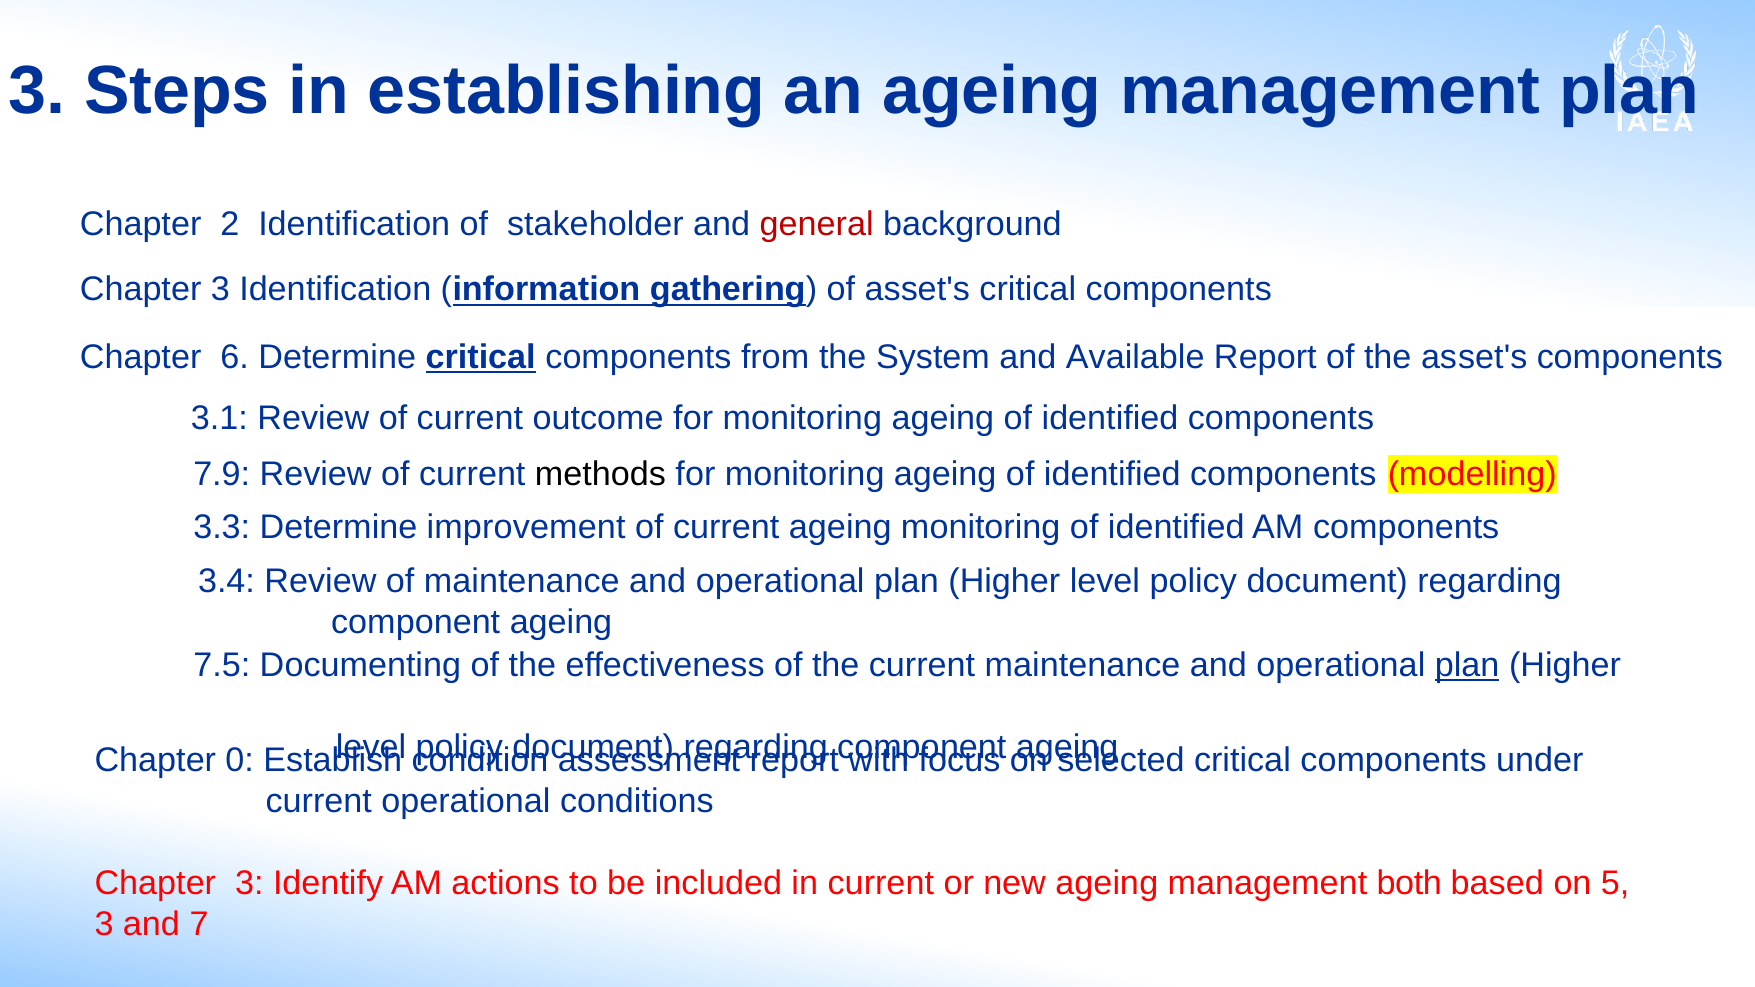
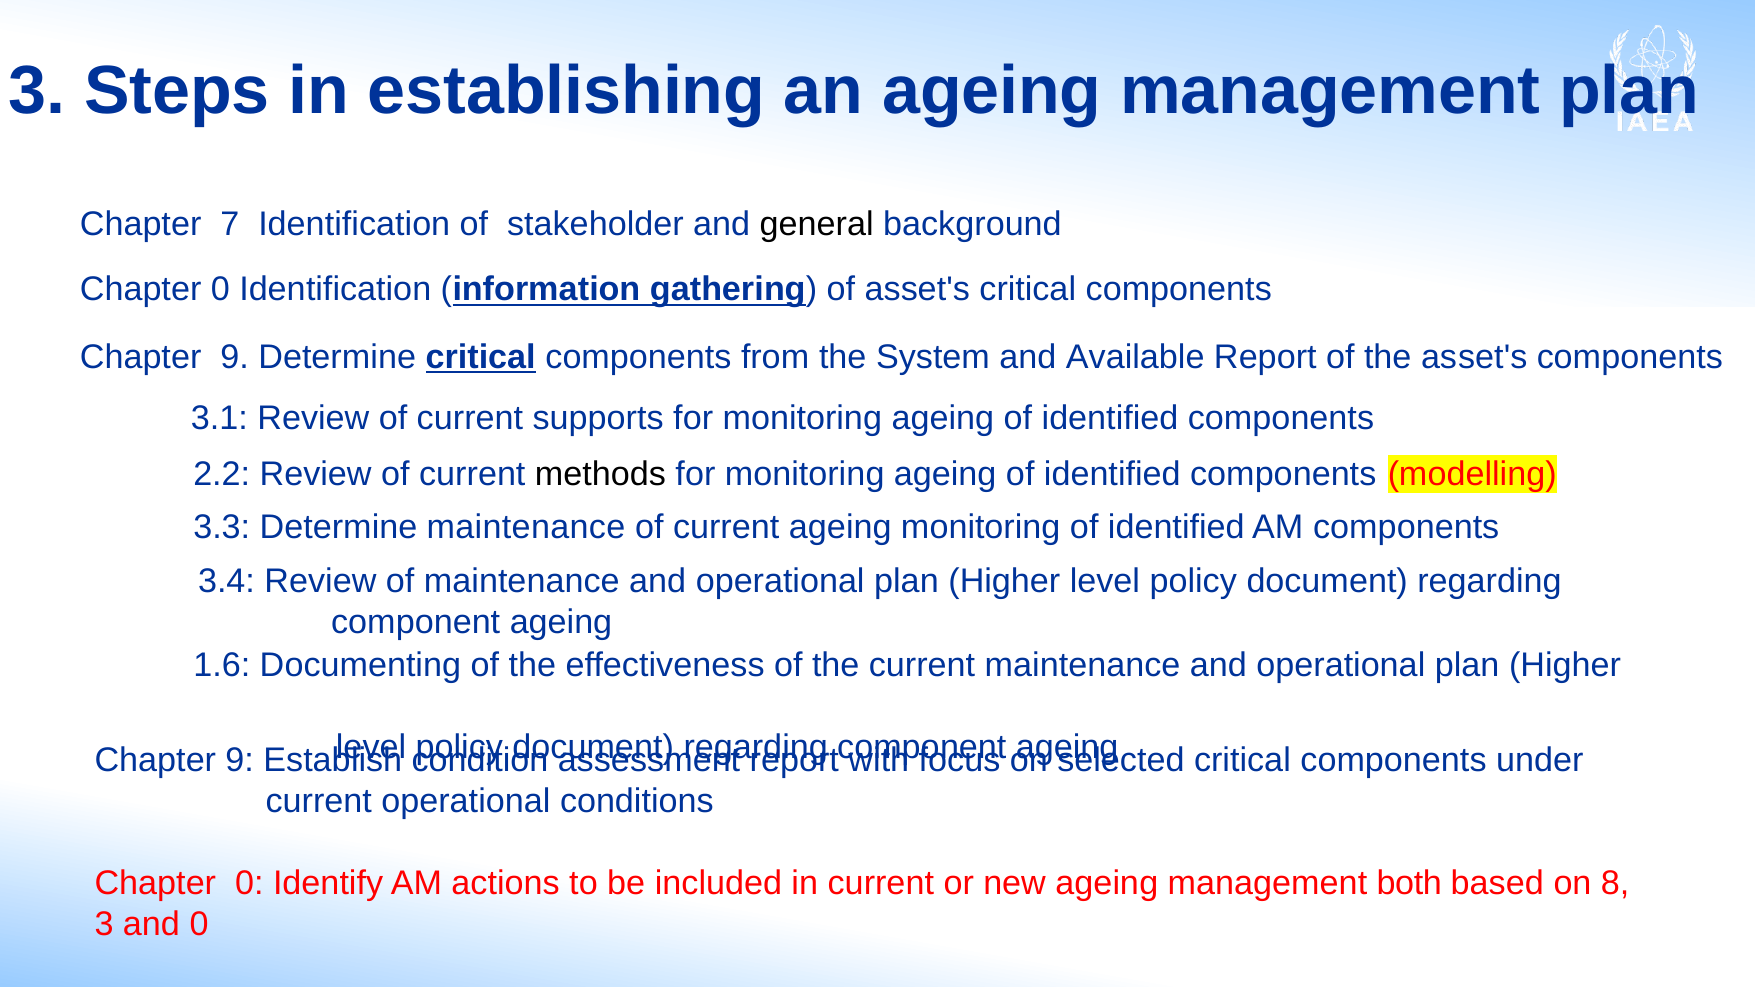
2: 2 -> 7
general colour: red -> black
3 at (220, 290): 3 -> 0
6 at (235, 357): 6 -> 9
outcome: outcome -> supports
7.9: 7.9 -> 2.2
Determine improvement: improvement -> maintenance
7.5: 7.5 -> 1.6
plan at (1467, 665) underline: present -> none
0 at (240, 760): 0 -> 9
3 at (249, 883): 3 -> 0
5: 5 -> 8
and 7: 7 -> 0
